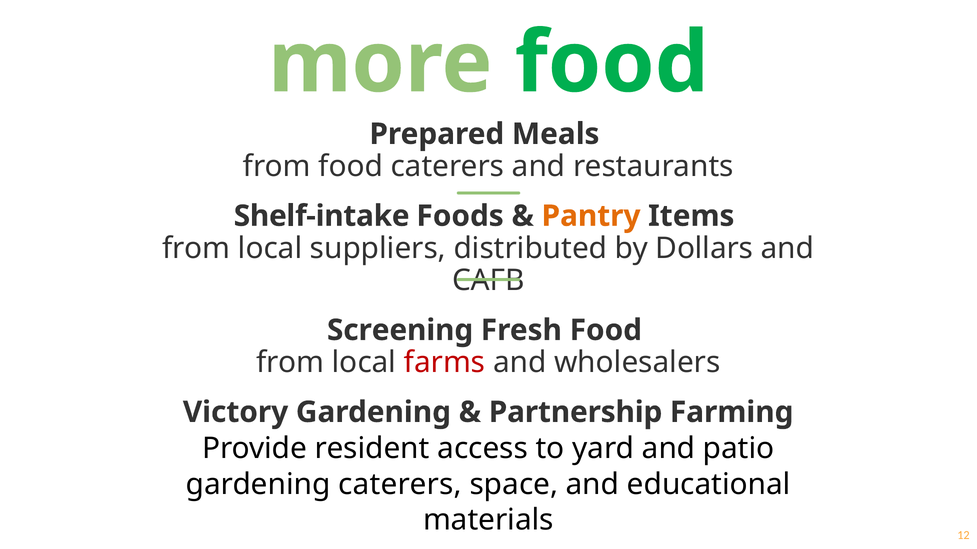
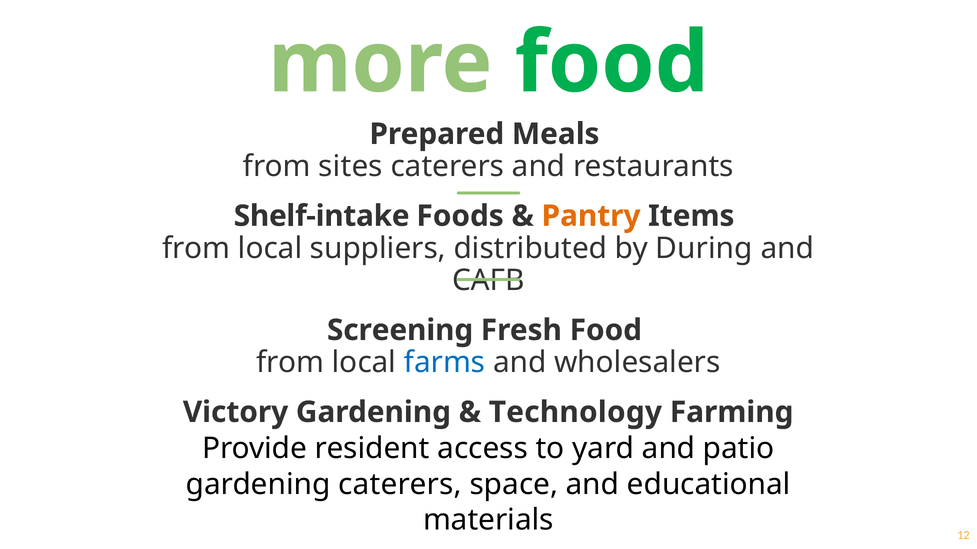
from food: food -> sites
Dollars: Dollars -> During
farms colour: red -> blue
Partnership: Partnership -> Technology
